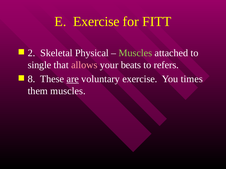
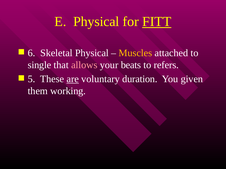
E Exercise: Exercise -> Physical
FITT underline: none -> present
2: 2 -> 6
Muscles at (135, 53) colour: light green -> yellow
8: 8 -> 5
voluntary exercise: exercise -> duration
times: times -> given
them muscles: muscles -> working
